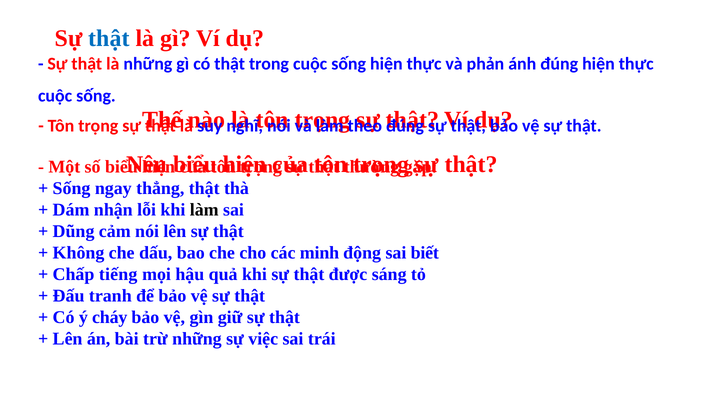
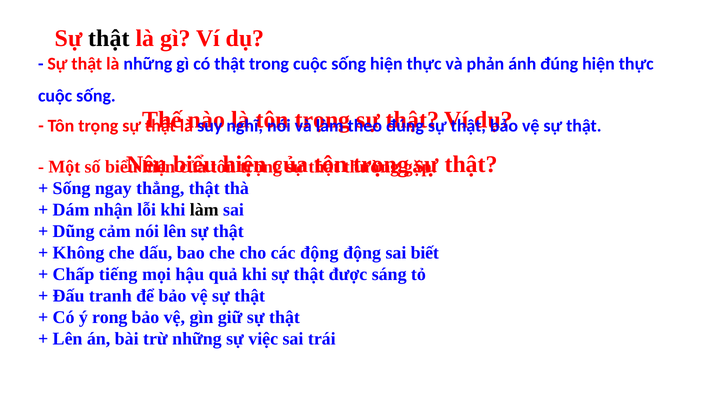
thật at (109, 38) colour: blue -> black
các minh: minh -> động
cháy: cháy -> rong
